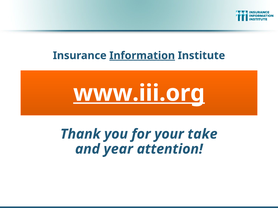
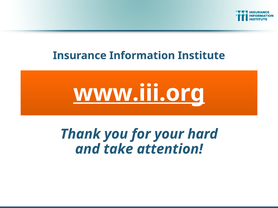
Information underline: present -> none
take: take -> hard
year: year -> take
